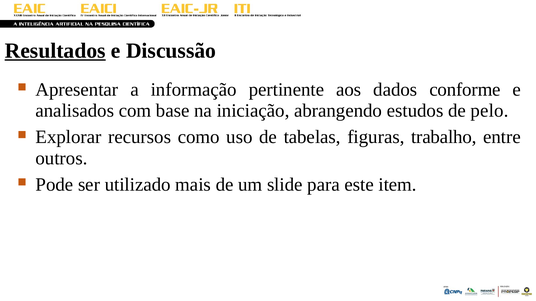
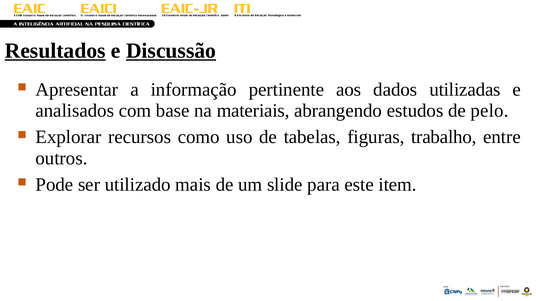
Discussão underline: none -> present
conforme: conforme -> utilizadas
iniciação: iniciação -> materiais
